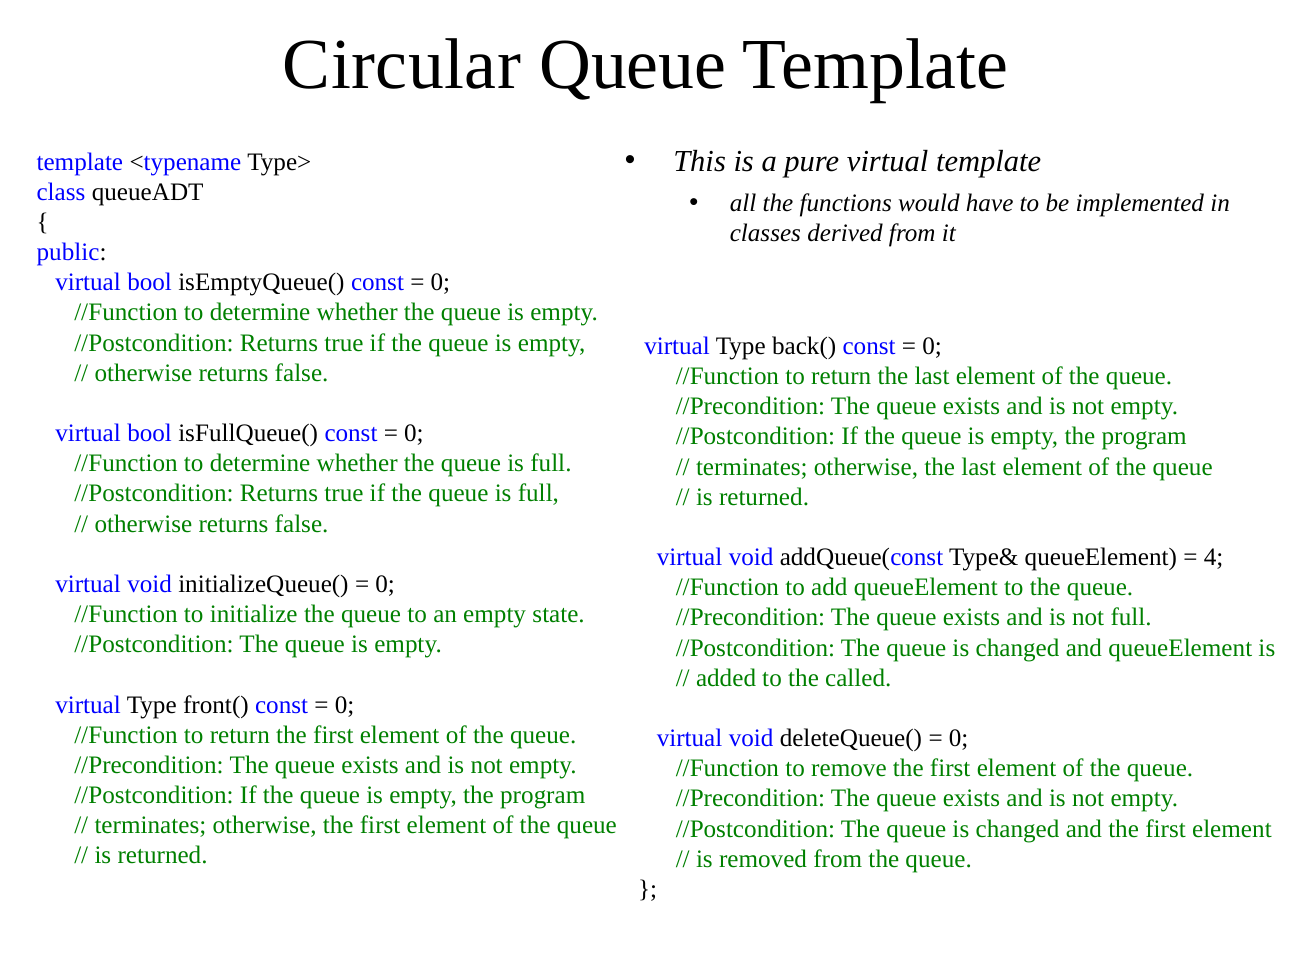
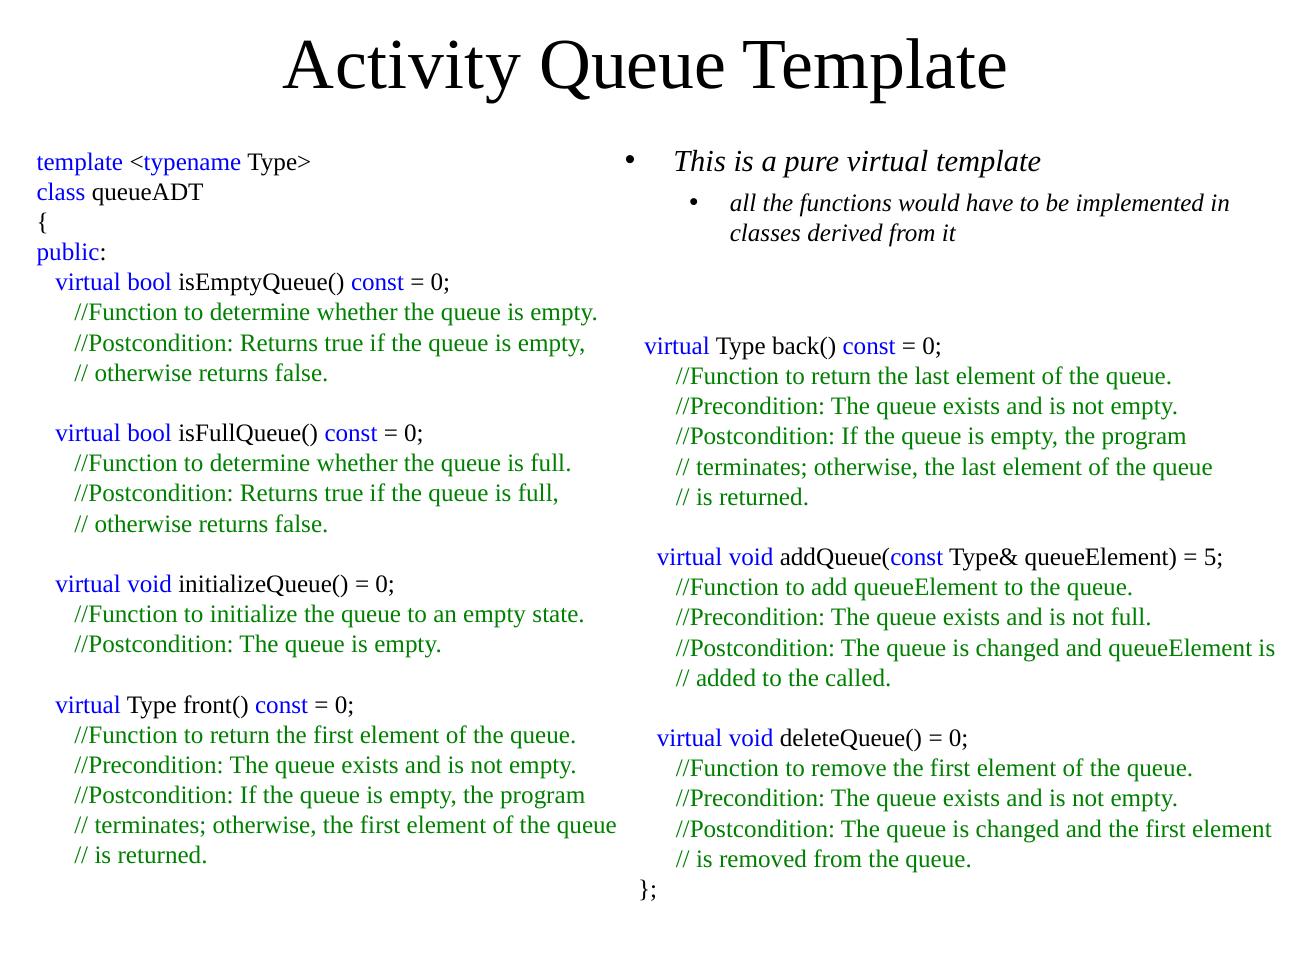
Circular: Circular -> Activity
4: 4 -> 5
